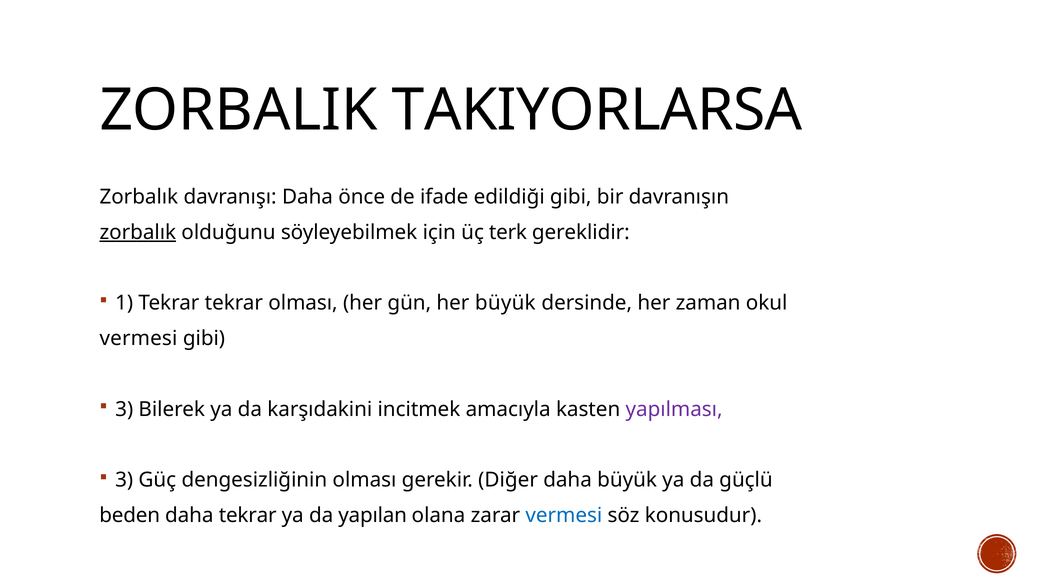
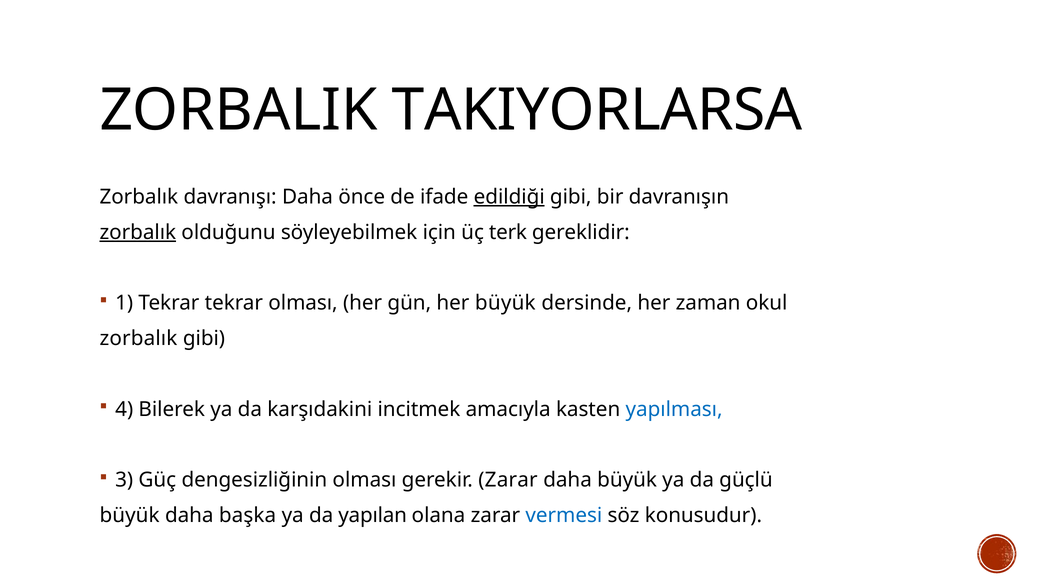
edildiği underline: none -> present
vermesi at (138, 338): vermesi -> zorbalık
3 at (124, 409): 3 -> 4
yapılması colour: purple -> blue
gerekir Diğer: Diğer -> Zarar
beden at (130, 515): beden -> büyük
daha tekrar: tekrar -> başka
